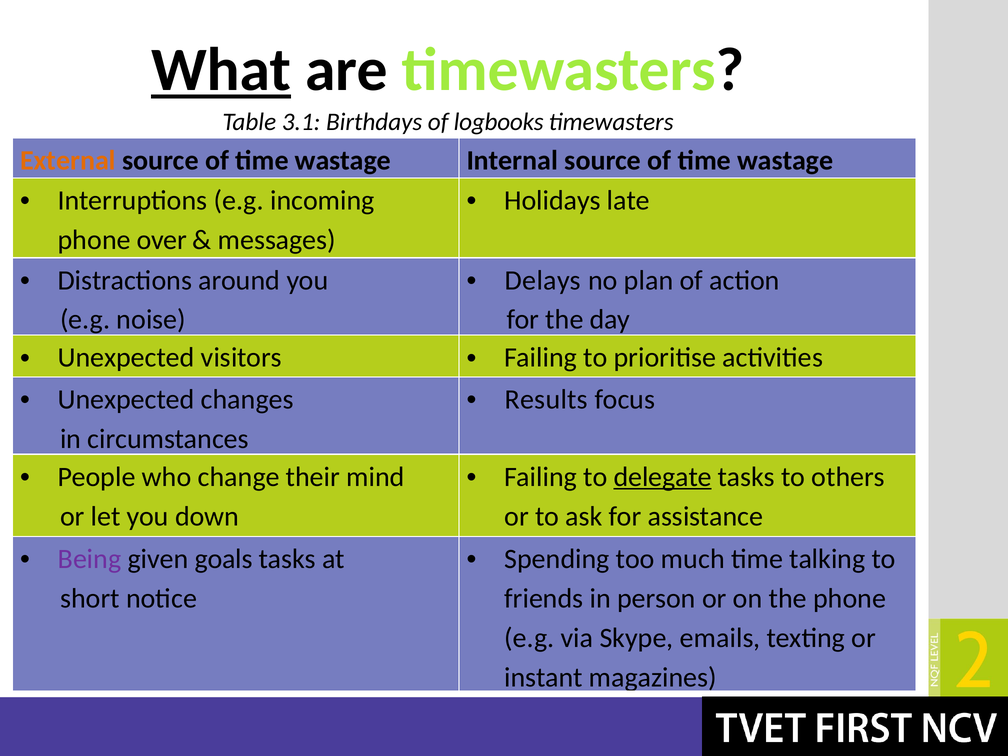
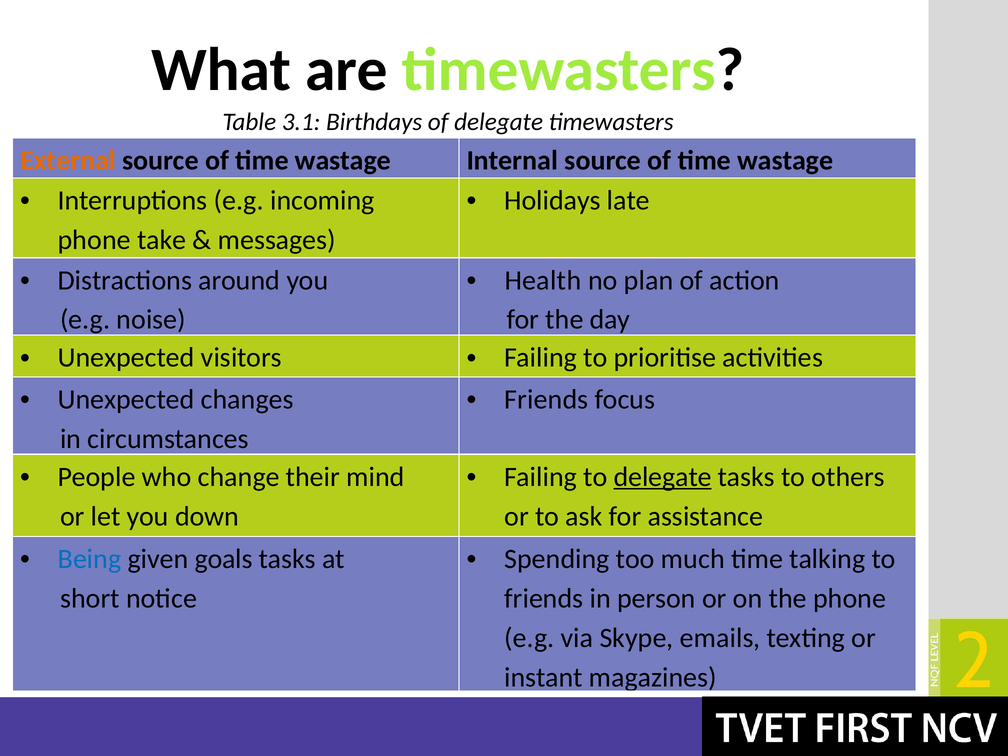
What underline: present -> none
of logbooks: logbooks -> delegate
over: over -> take
Delays: Delays -> Health
Results at (546, 400): Results -> Friends
Being colour: purple -> blue
